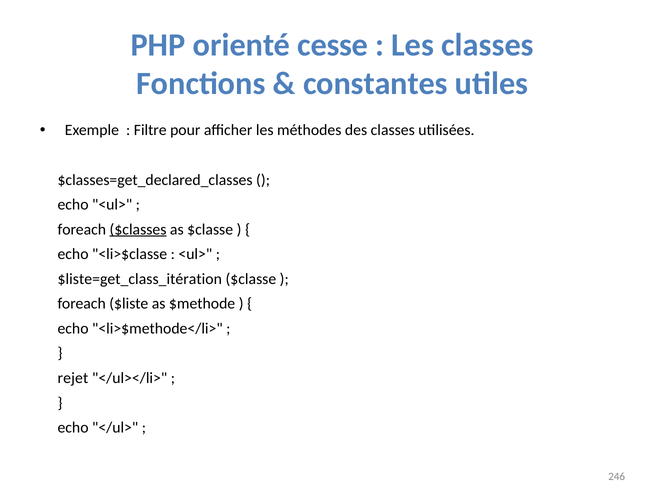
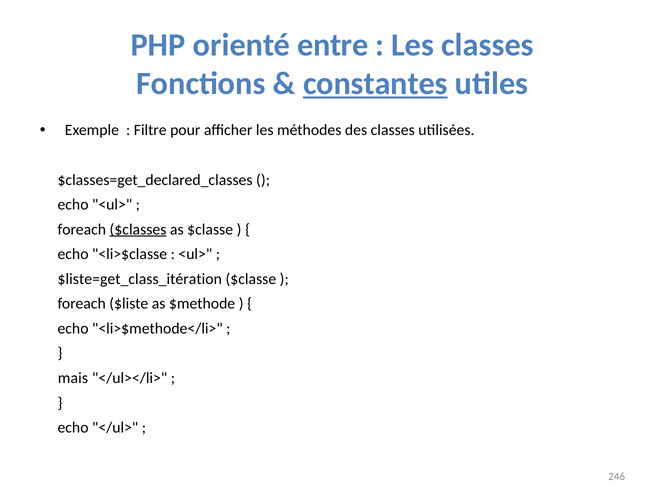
cesse: cesse -> entre
constantes underline: none -> present
rejet: rejet -> mais
